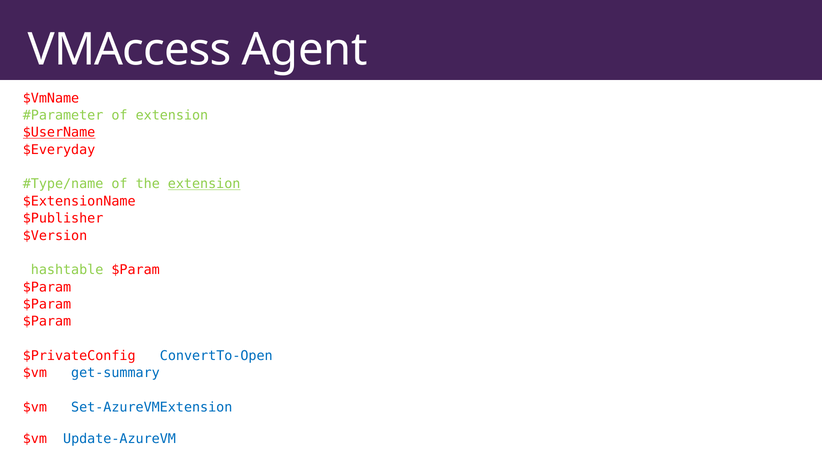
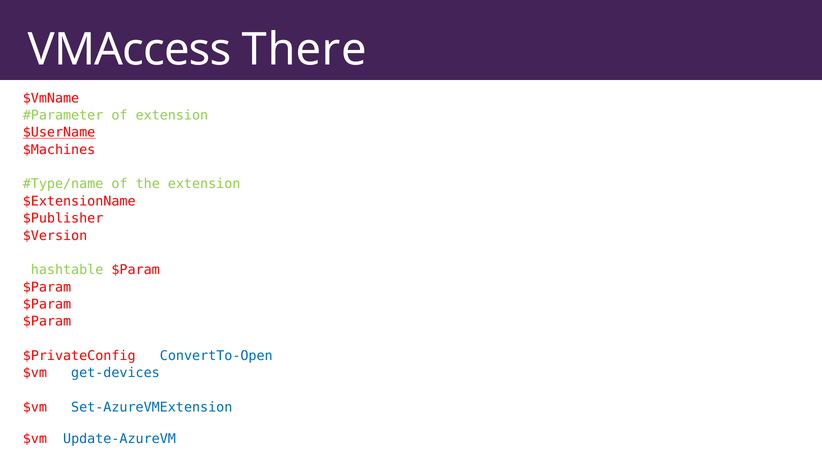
Agent: Agent -> There
$Everyday: $Everyday -> $Machines
extension at (204, 184) underline: present -> none
get-summary: get-summary -> get-devices
